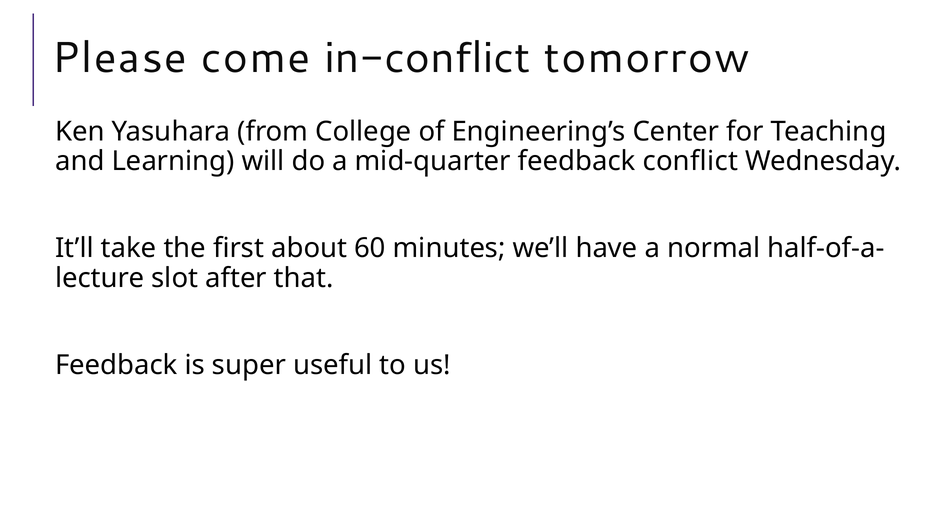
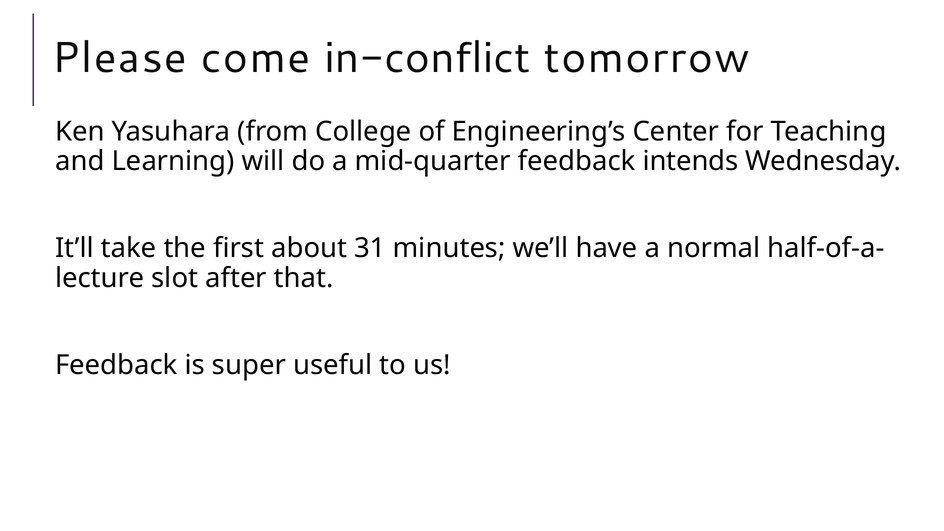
conflict: conflict -> intends
60: 60 -> 31
